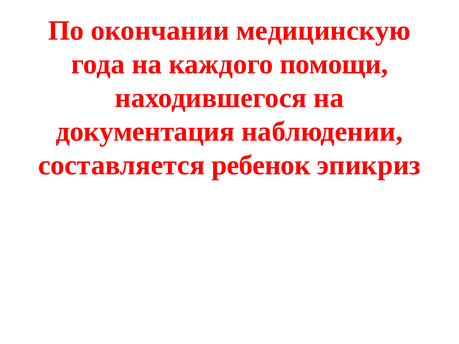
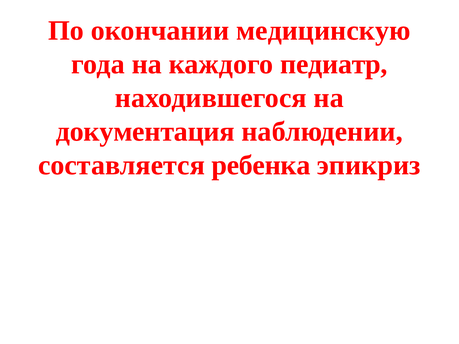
помощи: помощи -> педиатр
ребенок: ребенок -> ребенка
